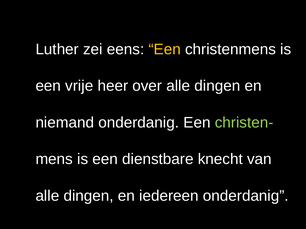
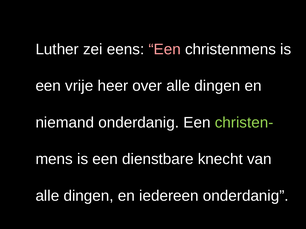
Een at (165, 49) colour: yellow -> pink
